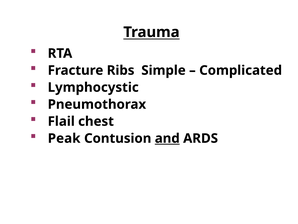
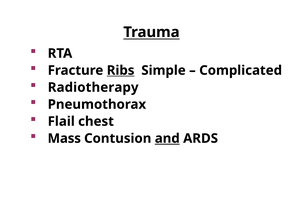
Ribs underline: none -> present
Lymphocystic: Lymphocystic -> Radiotherapy
Peak: Peak -> Mass
